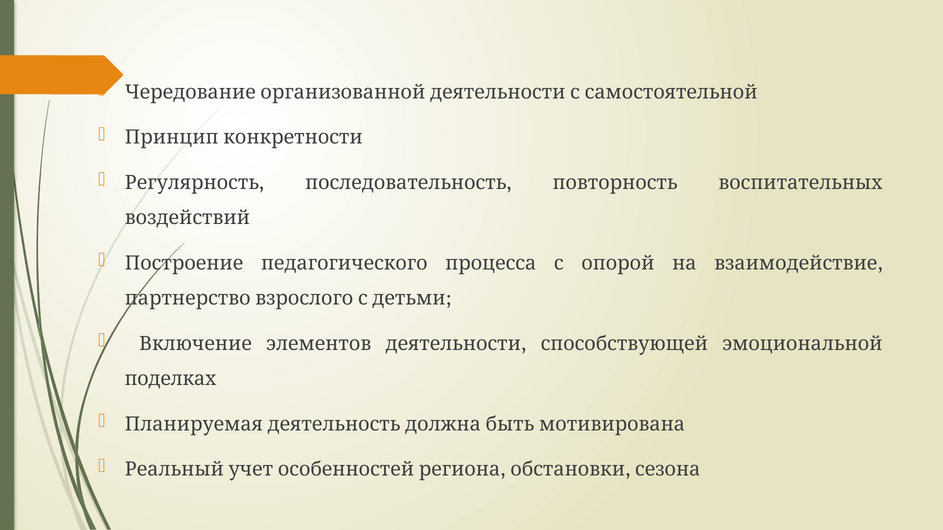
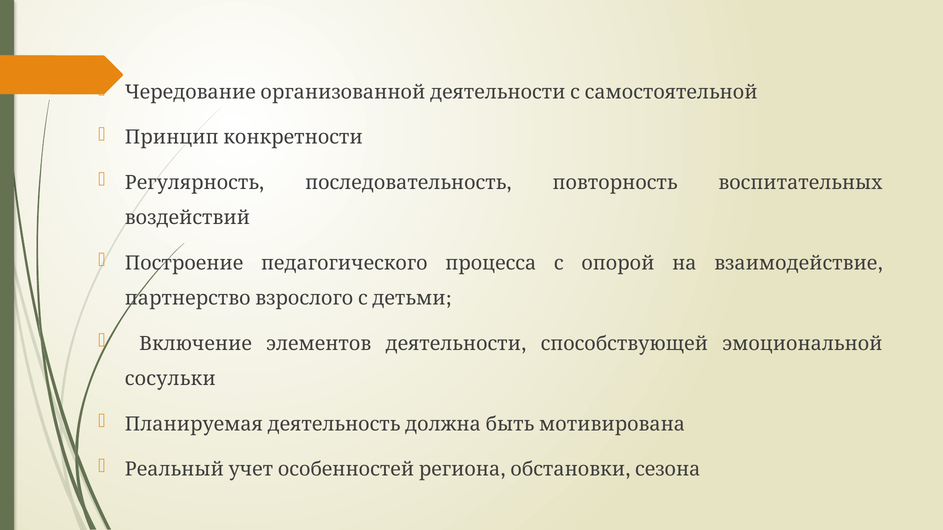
поделках: поделках -> сосульки
